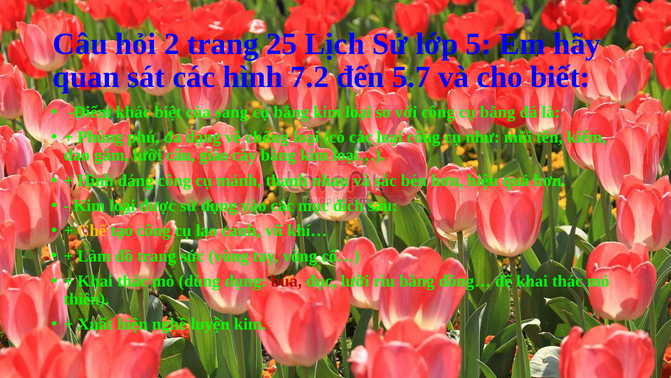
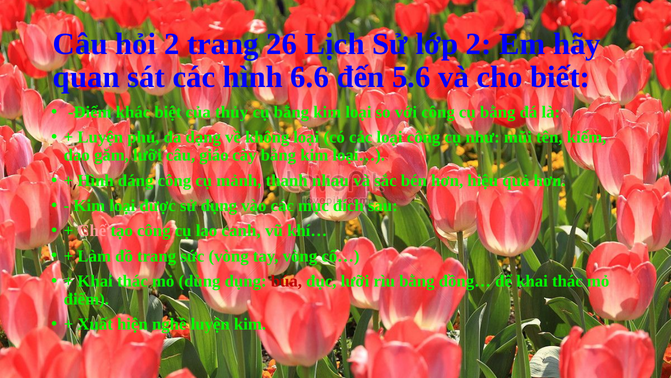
25: 25 -> 26
lớp 5: 5 -> 2
7.2: 7.2 -> 6.6
5.7: 5.7 -> 5.6
sang: sang -> thủy
Phùng at (100, 137): Phùng -> Luyện
chống: chống -> không
Chế colour: yellow -> pink
thiên at (86, 299): thiên -> điểm
